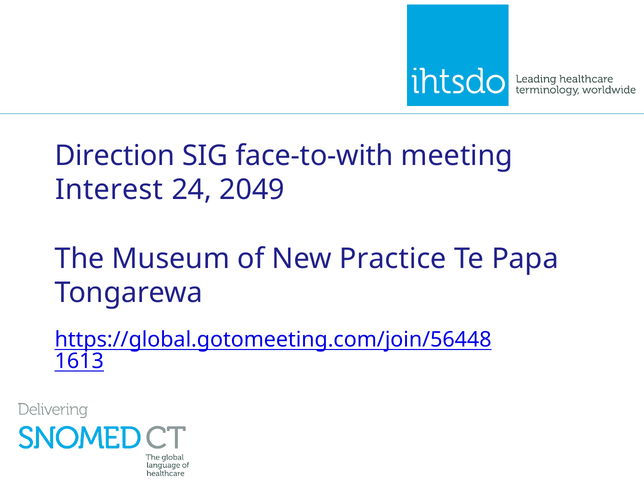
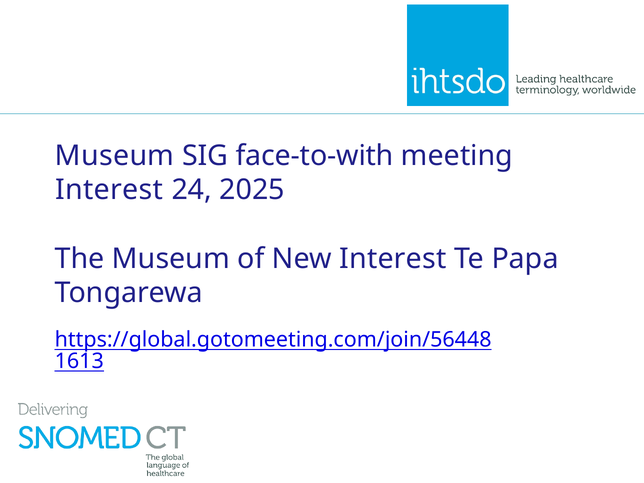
Direction at (115, 156): Direction -> Museum
2049: 2049 -> 2025
New Practice: Practice -> Interest
